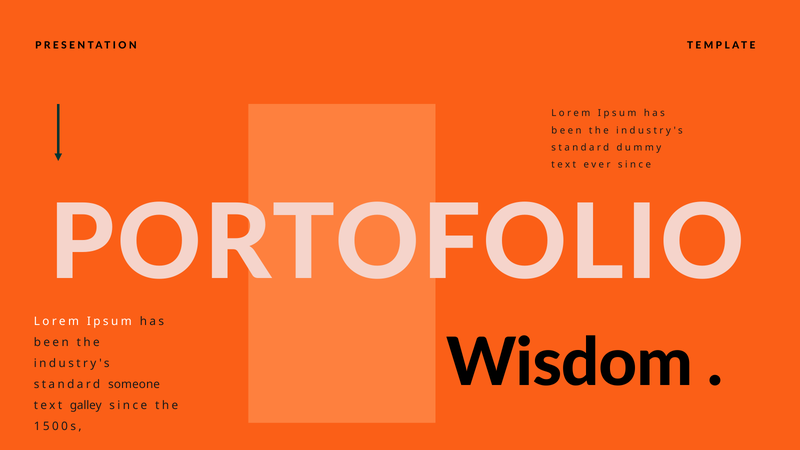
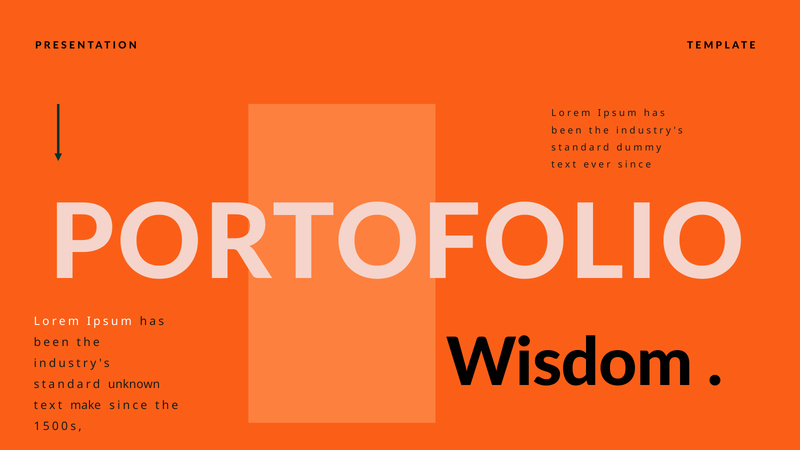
someone: someone -> unknown
galley: galley -> make
